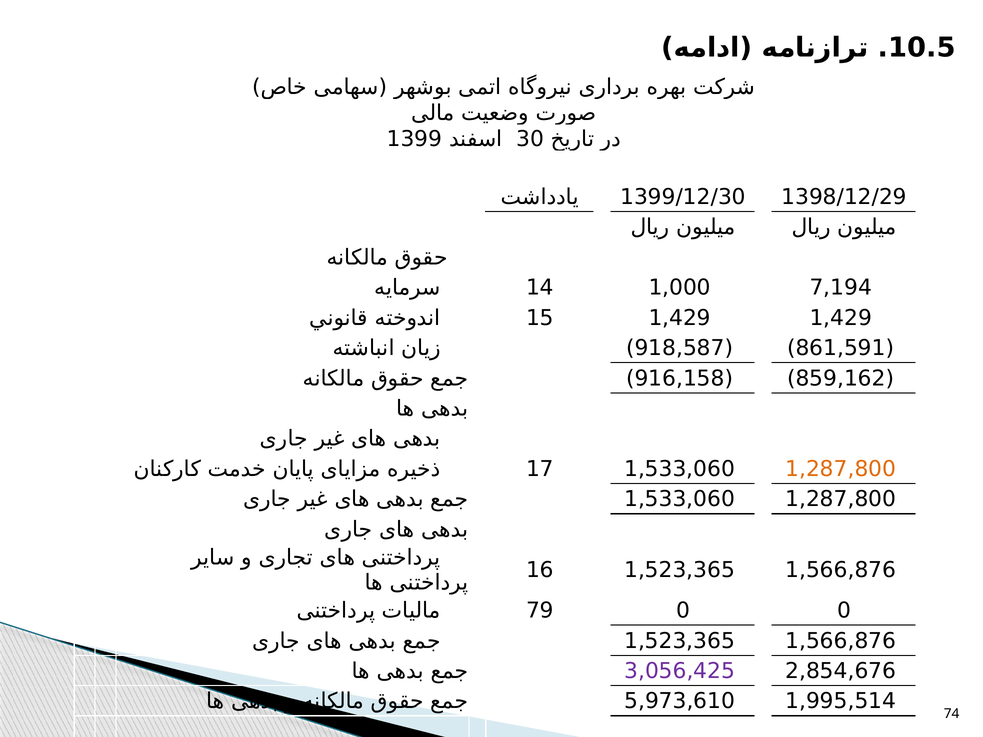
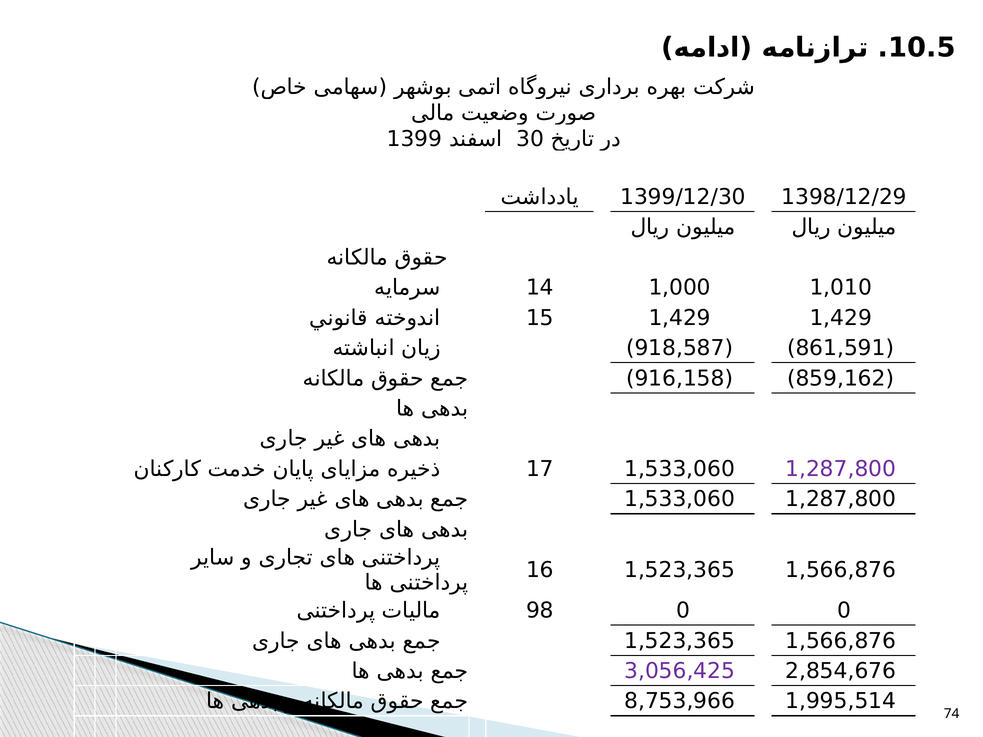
7,194: 7,194 -> 1,010
1,287,800 at (841, 469) colour: orange -> purple
79: 79 -> 98
5,973,610: 5,973,610 -> 8,753,966
